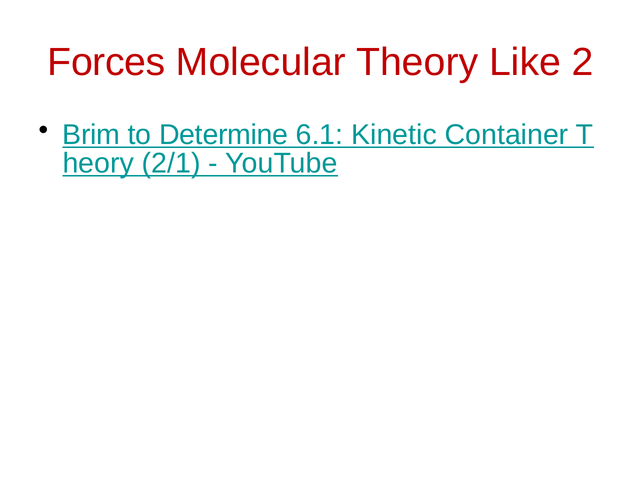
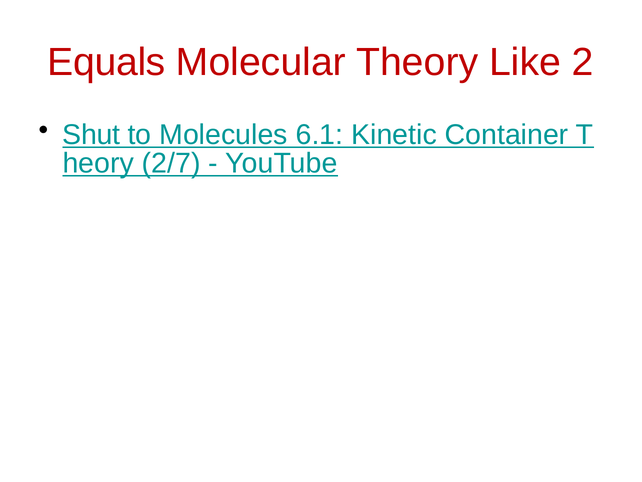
Forces: Forces -> Equals
Brim: Brim -> Shut
Determine: Determine -> Molecules
2/1: 2/1 -> 2/7
